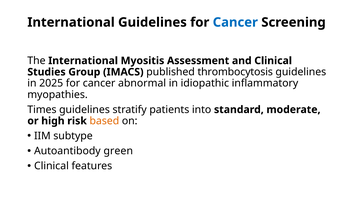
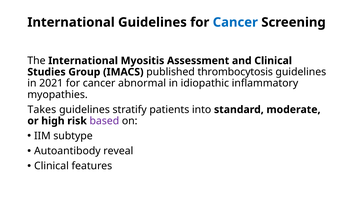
2025: 2025 -> 2021
Times: Times -> Takes
based colour: orange -> purple
green: green -> reveal
